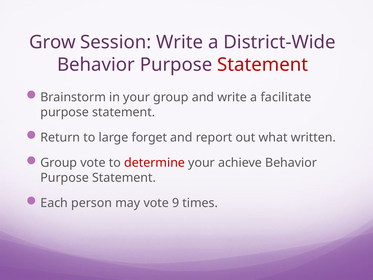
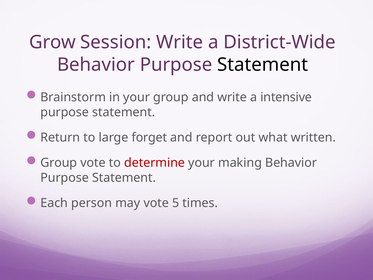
Statement at (263, 65) colour: red -> black
facilitate: facilitate -> intensive
achieve: achieve -> making
9: 9 -> 5
